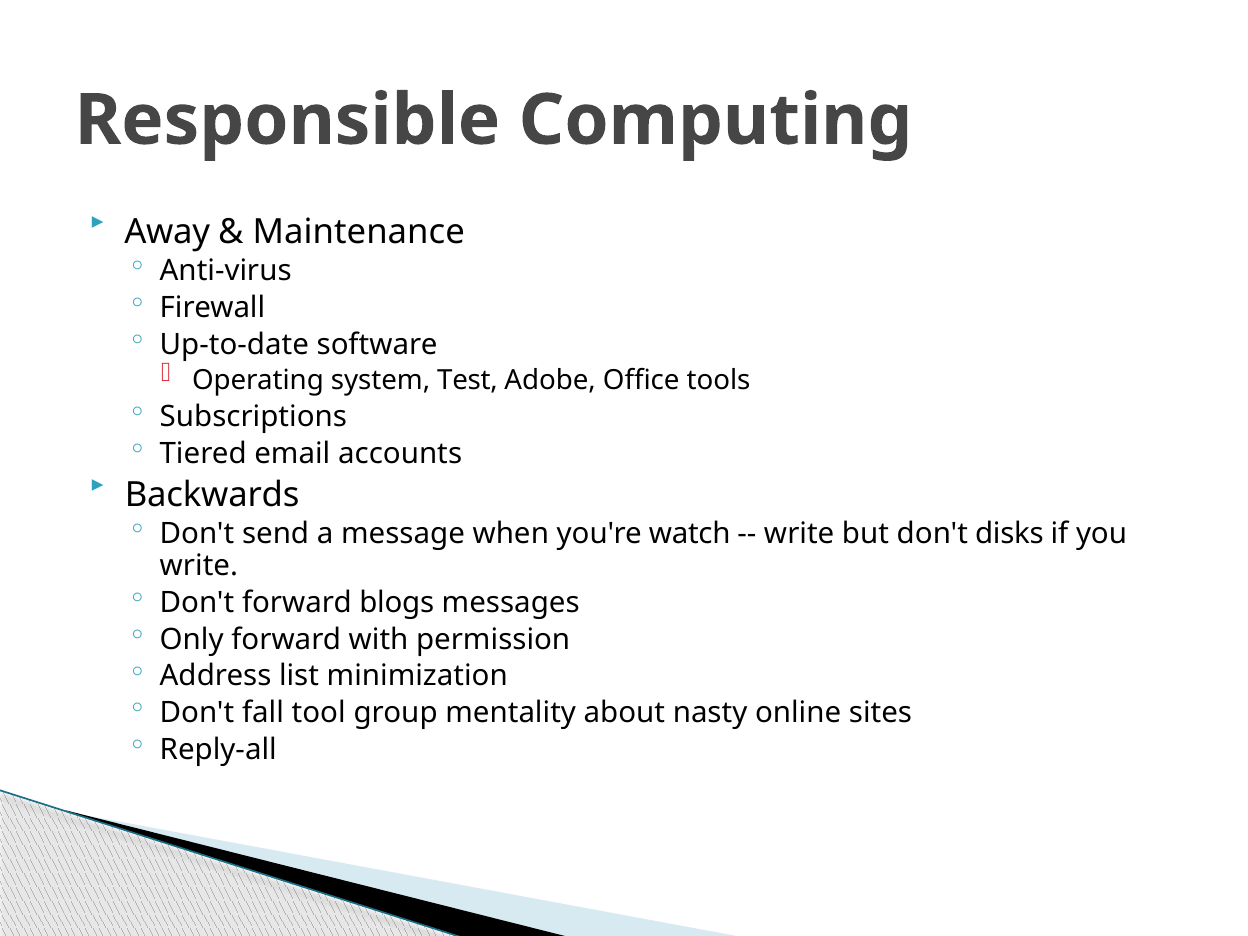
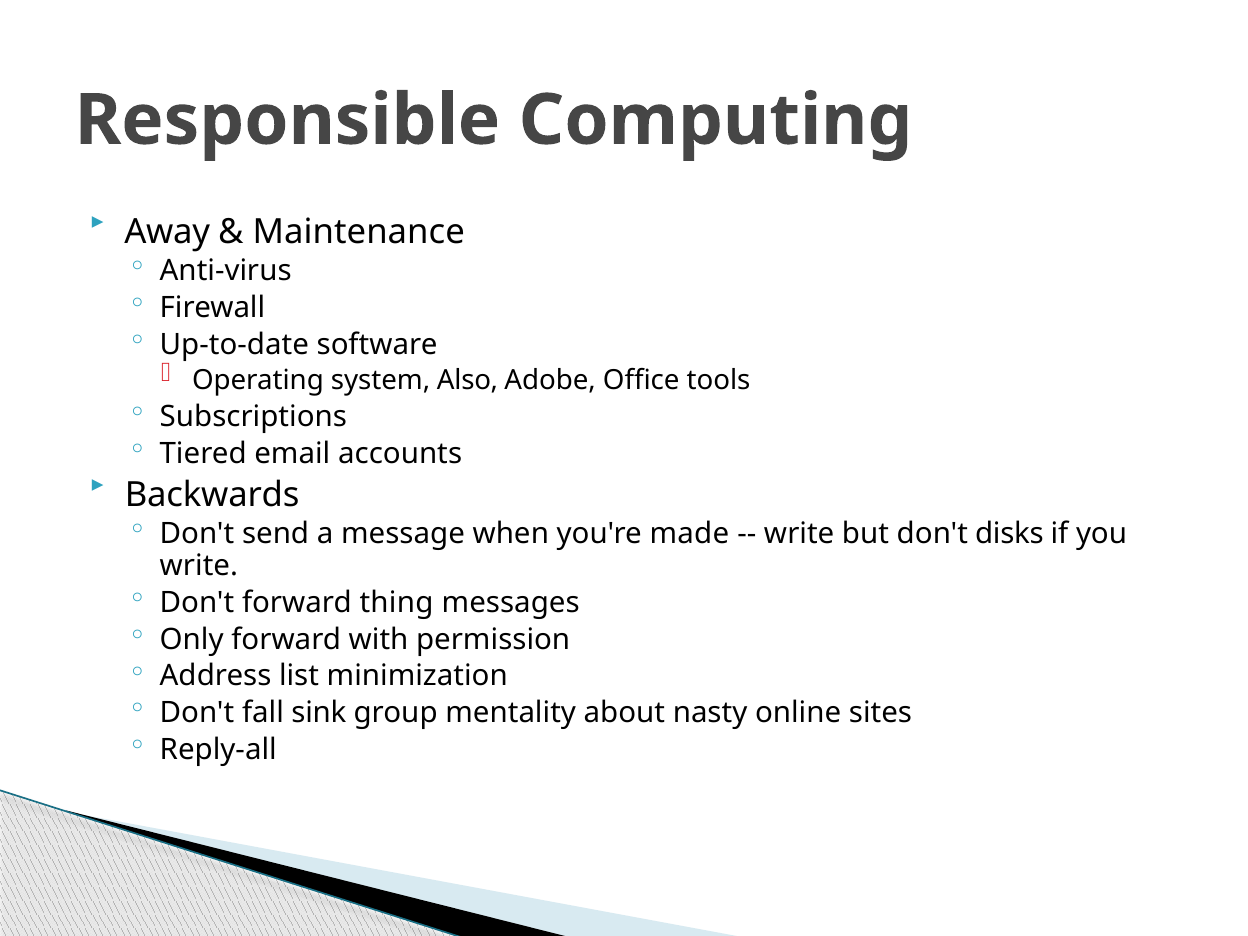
Test: Test -> Also
watch: watch -> made
blogs: blogs -> thing
tool: tool -> sink
